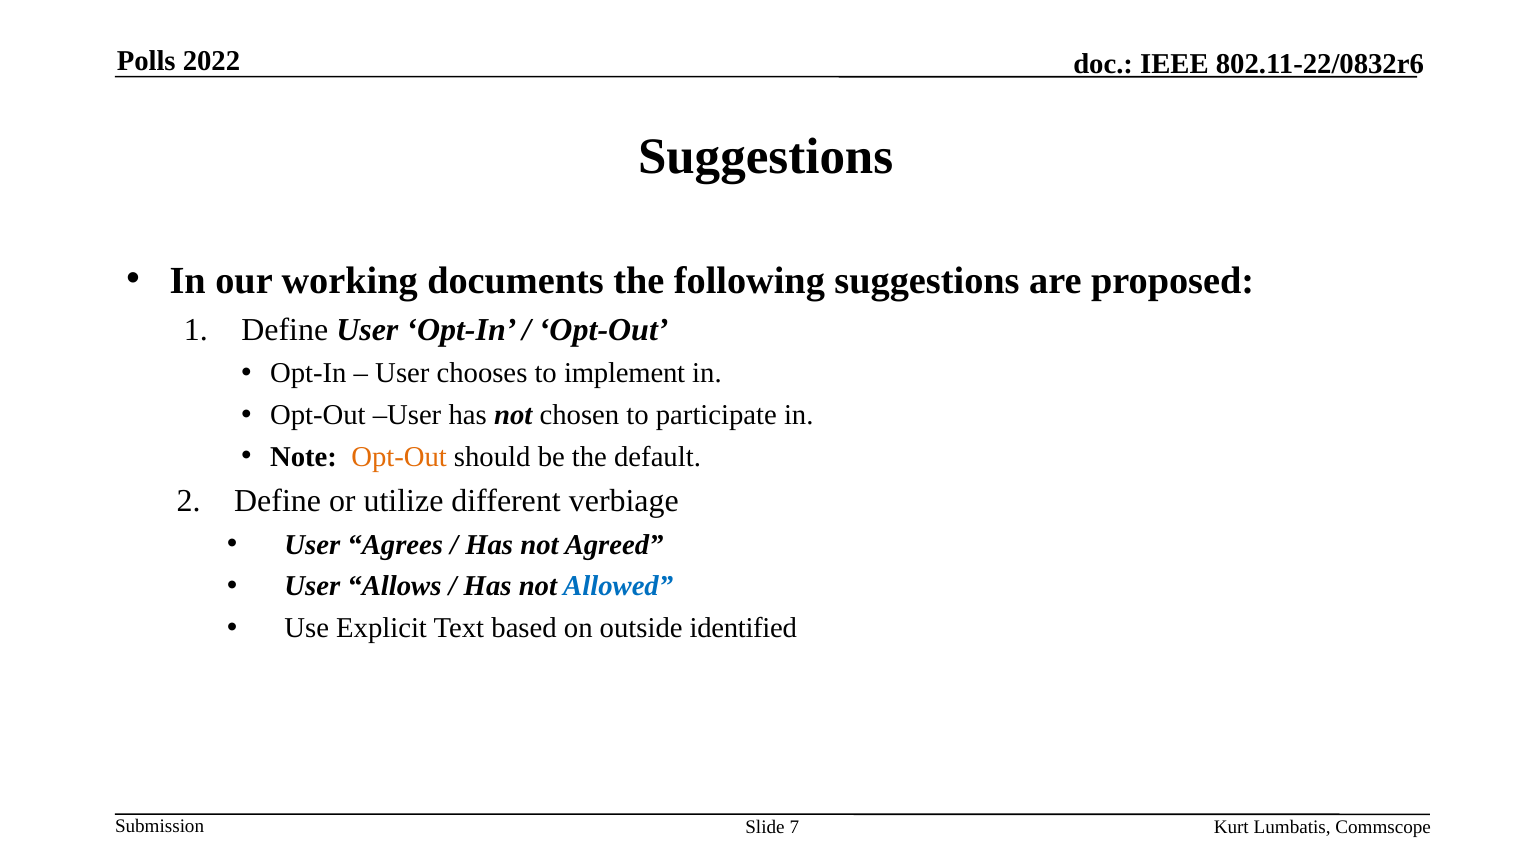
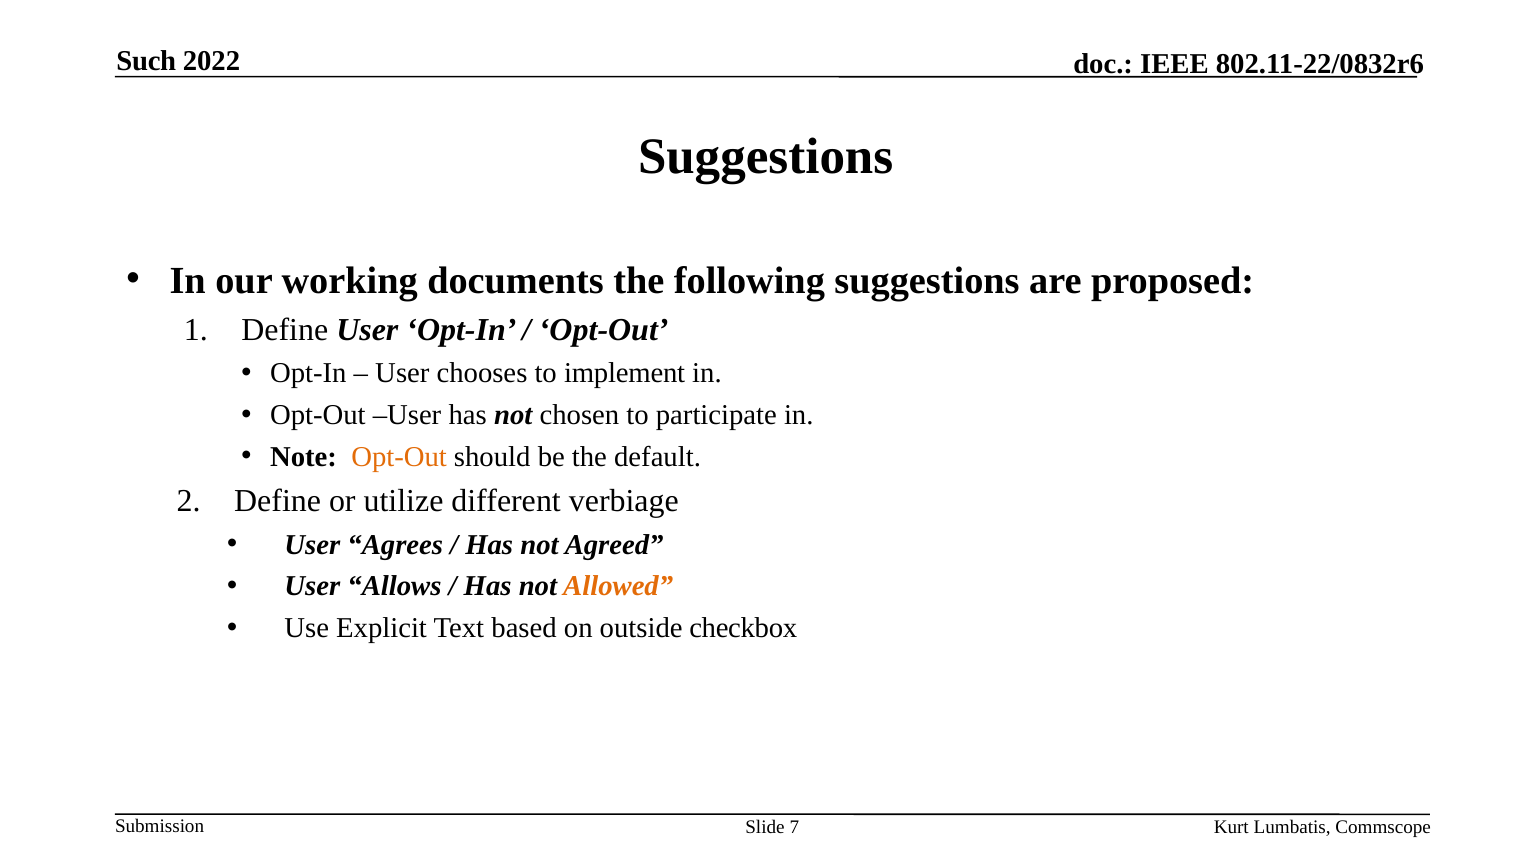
Polls: Polls -> Such
Allowed colour: blue -> orange
identified: identified -> checkbox
